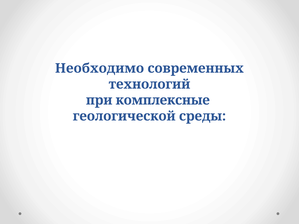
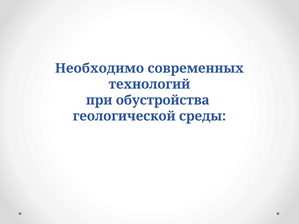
комплексные: комплексные -> обустройства
